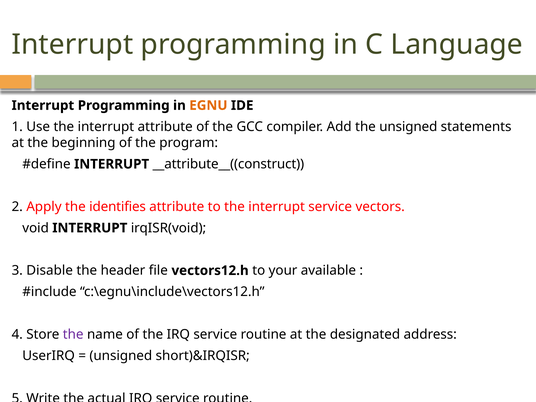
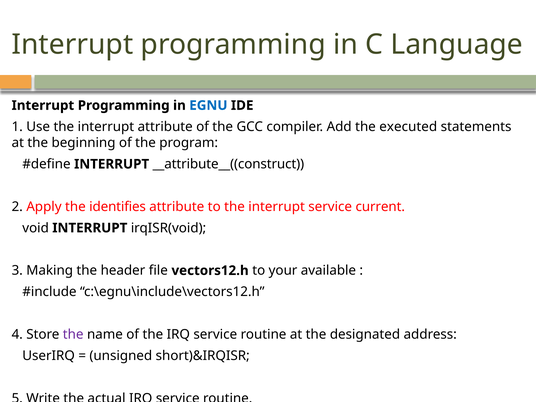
EGNU colour: orange -> blue
the unsigned: unsigned -> executed
vectors: vectors -> current
Disable: Disable -> Making
